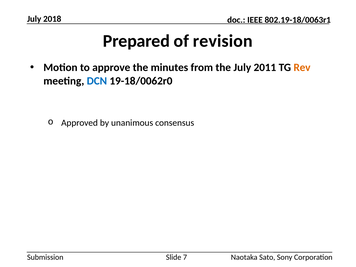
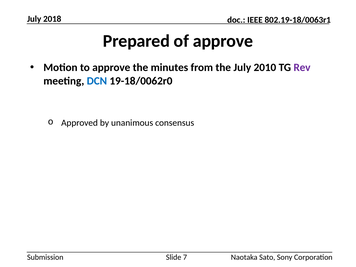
of revision: revision -> approve
2011: 2011 -> 2010
Rev colour: orange -> purple
